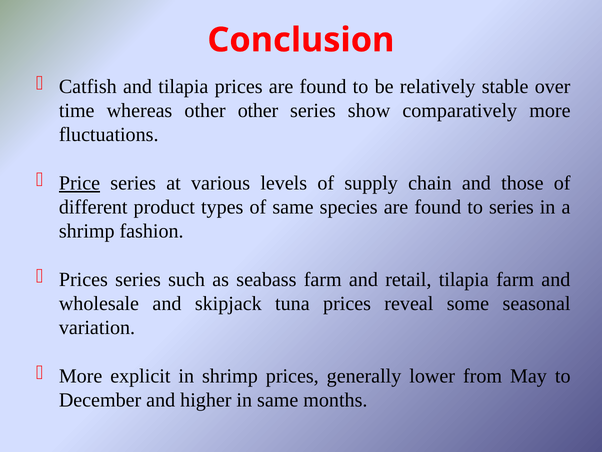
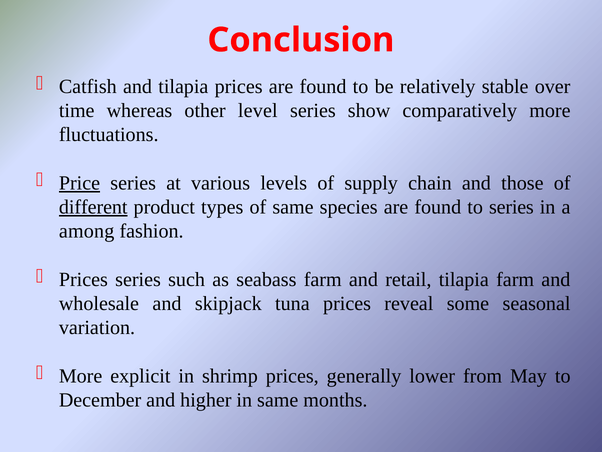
other other: other -> level
different underline: none -> present
shrimp at (87, 231): shrimp -> among
